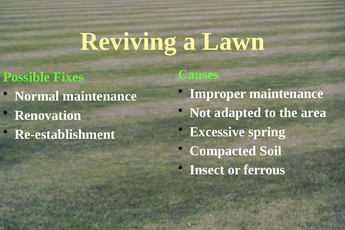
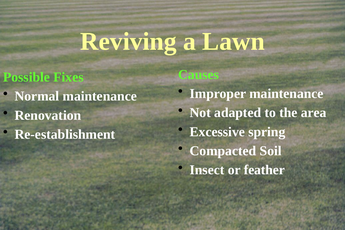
ferrous: ferrous -> feather
